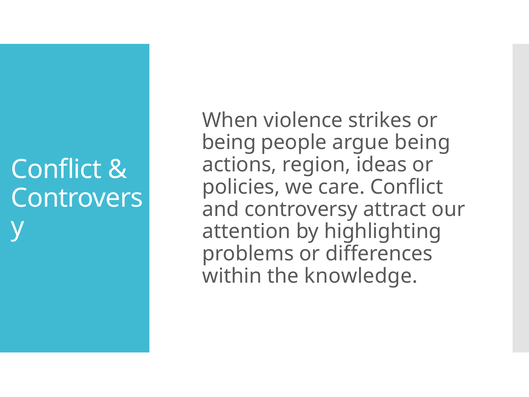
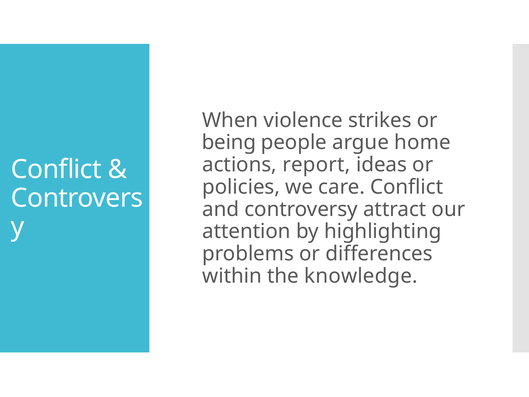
argue being: being -> home
region: region -> report
